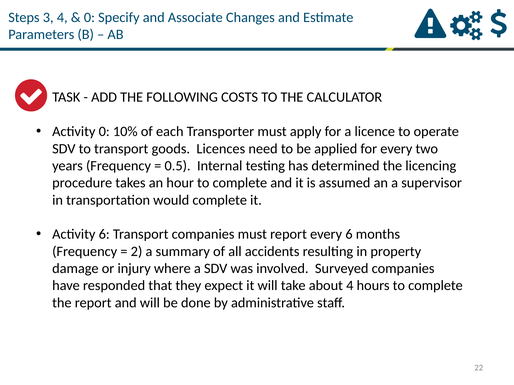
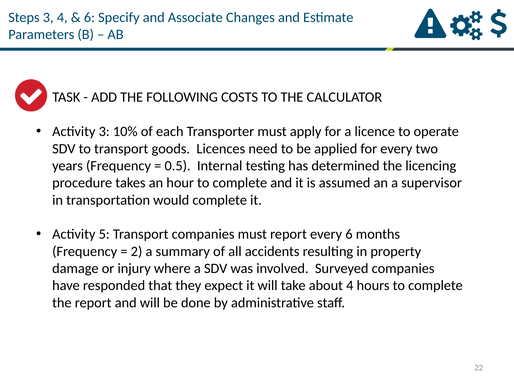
0 at (89, 17): 0 -> 6
Activity 0: 0 -> 3
Activity 6: 6 -> 5
